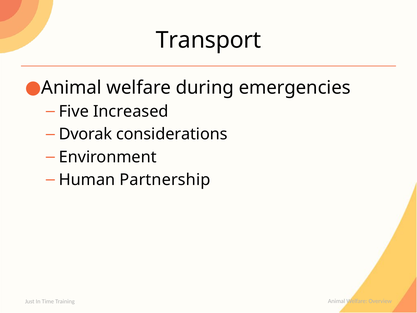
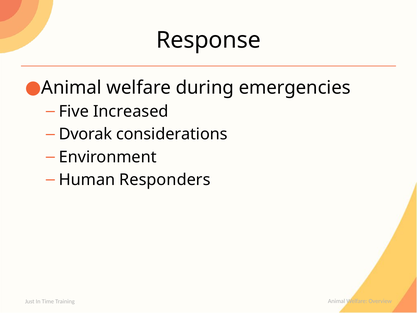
Transport: Transport -> Response
Partnership: Partnership -> Responders
